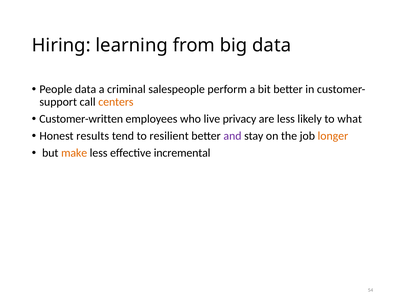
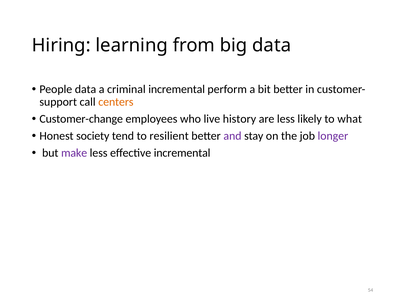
criminal salespeople: salespeople -> incremental
Customer-written: Customer-written -> Customer-change
privacy: privacy -> history
results: results -> society
longer colour: orange -> purple
make colour: orange -> purple
